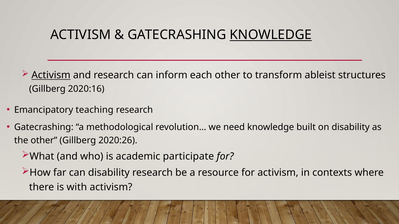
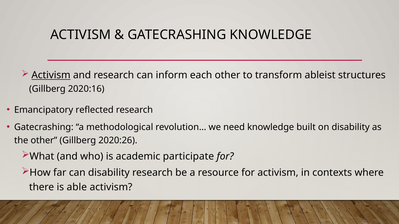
KNOWLEDGE at (271, 35) underline: present -> none
teaching: teaching -> reflected
with: with -> able
